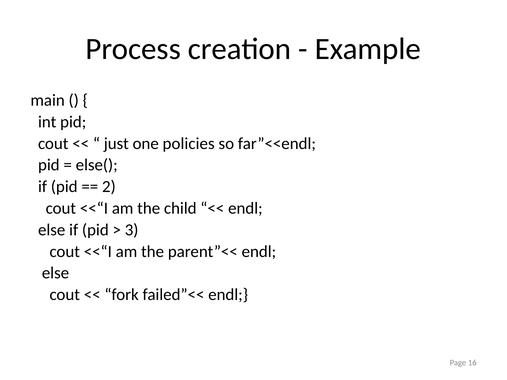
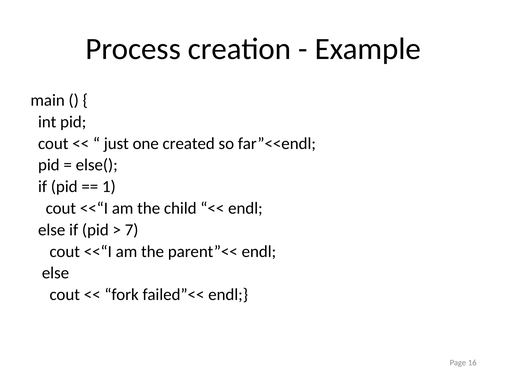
policies: policies -> created
2: 2 -> 1
3: 3 -> 7
